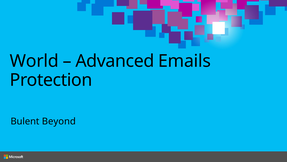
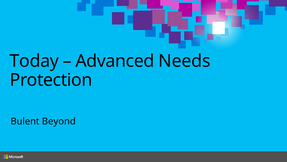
World: World -> Today
Emails: Emails -> Needs
